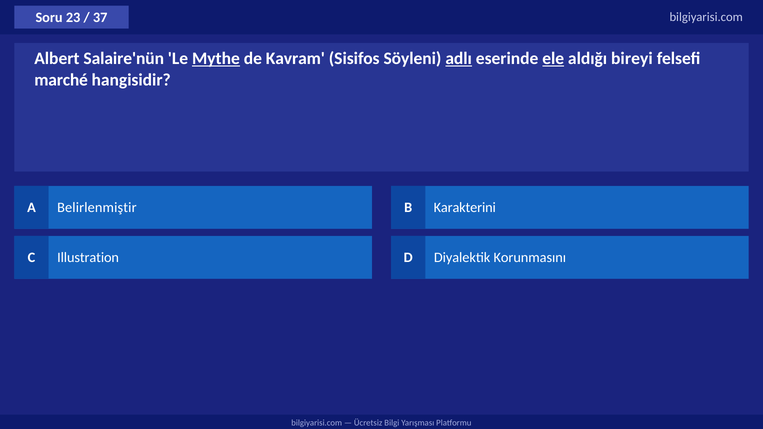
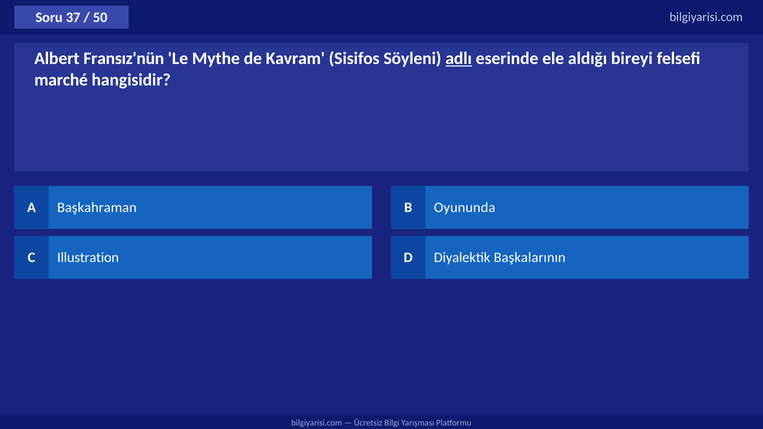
23: 23 -> 37
37: 37 -> 50
Salaire'nün: Salaire'nün -> Fransız'nün
Mythe underline: present -> none
ele underline: present -> none
Belirlenmiştir: Belirlenmiştir -> Başkahraman
Karakterini: Karakterini -> Oyununda
Korunmasını: Korunmasını -> Başkalarının
